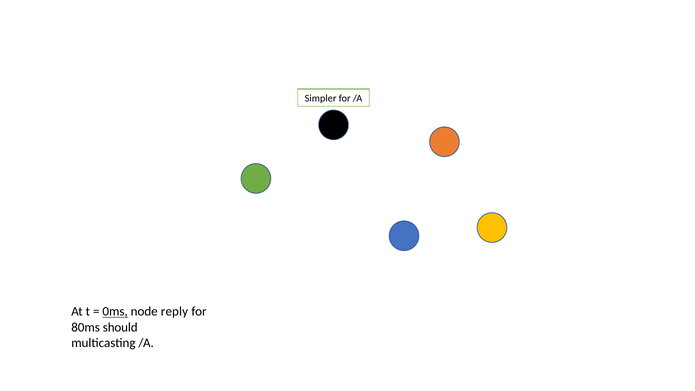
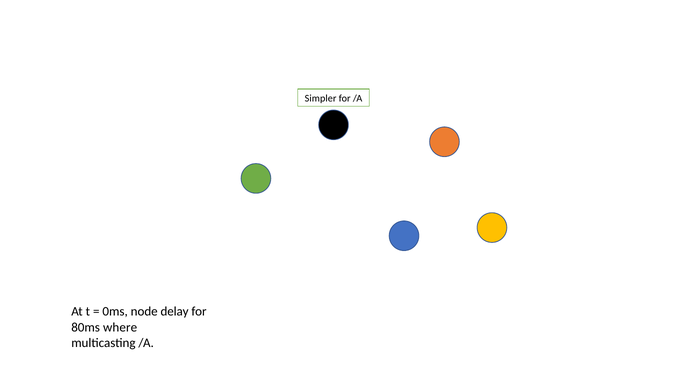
0ms underline: present -> none
reply: reply -> delay
should: should -> where
